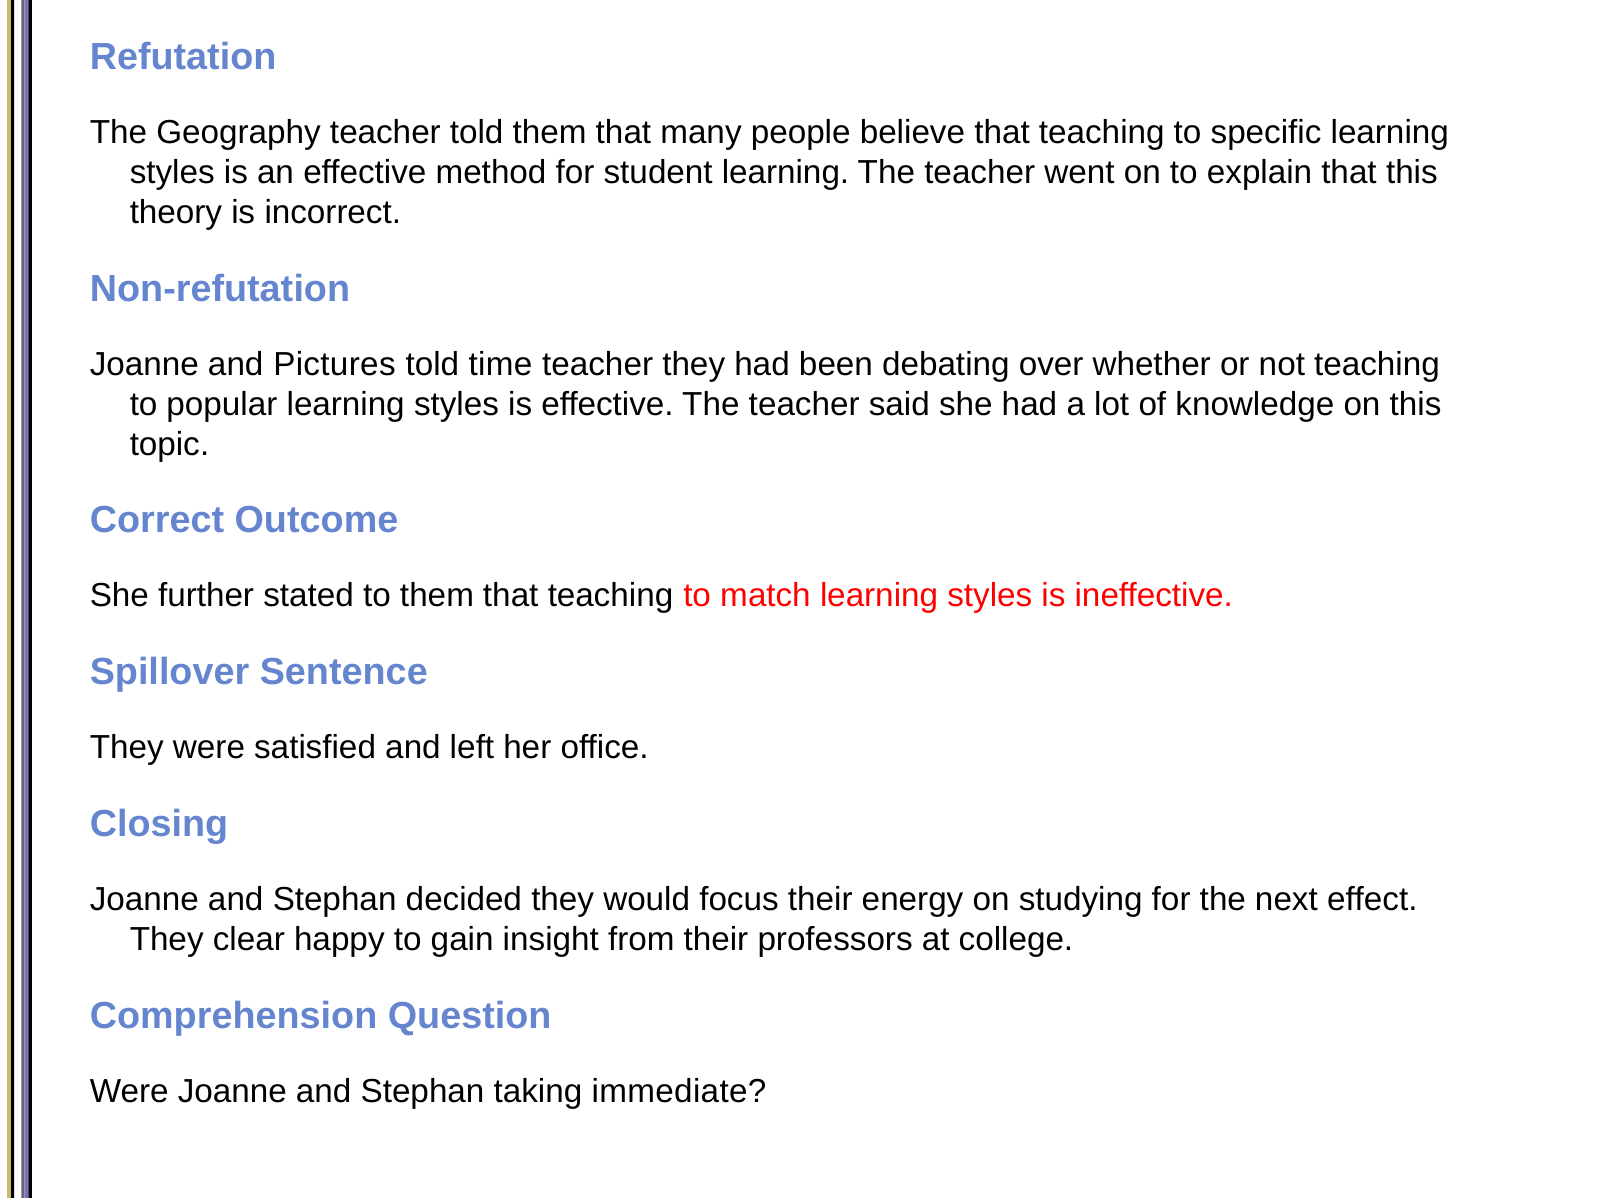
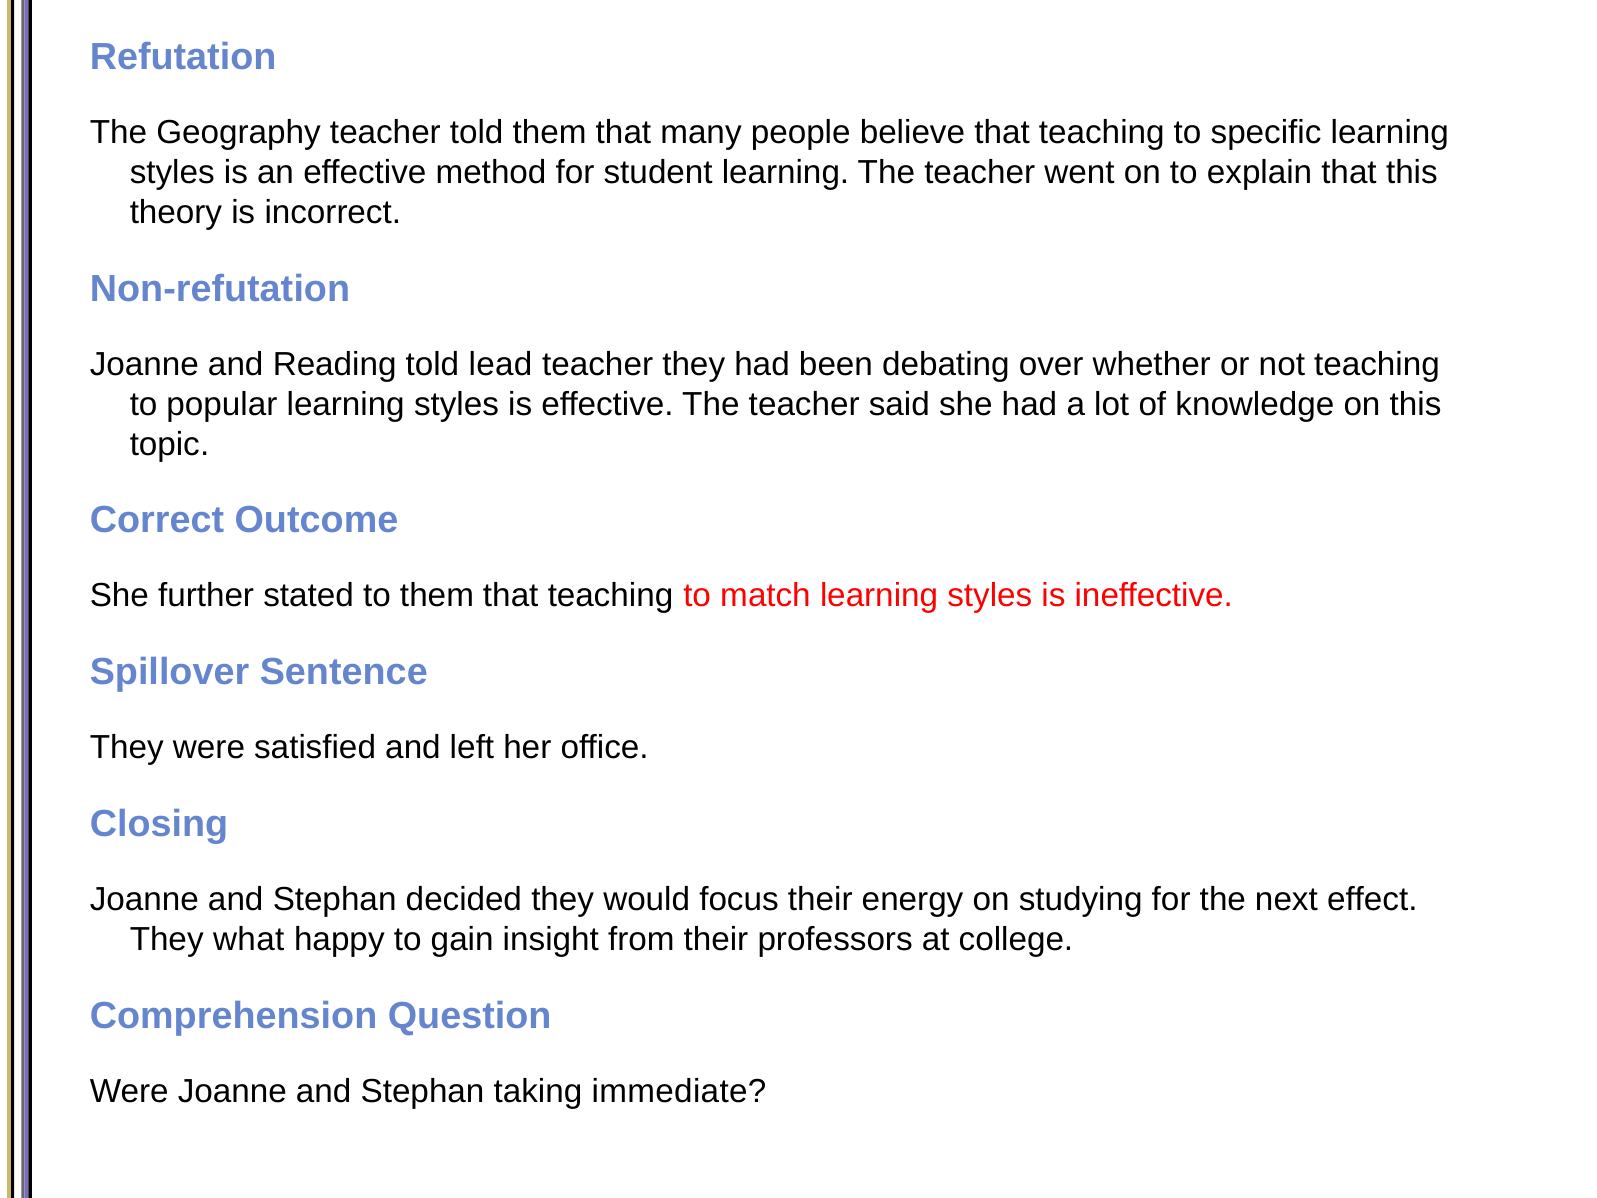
Pictures: Pictures -> Reading
time: time -> lead
clear: clear -> what
